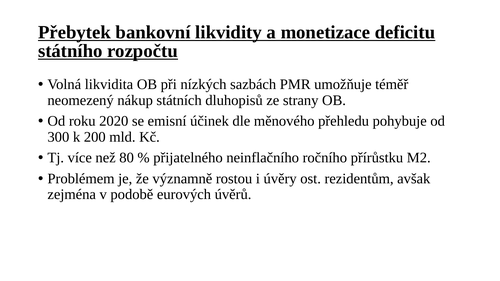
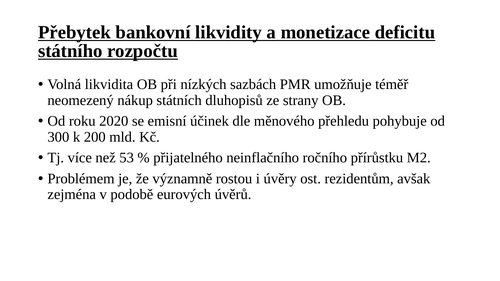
80: 80 -> 53
